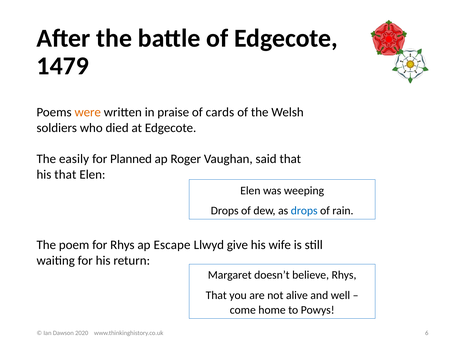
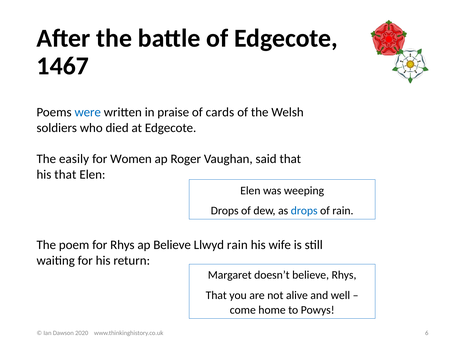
1479: 1479 -> 1467
were colour: orange -> blue
Planned: Planned -> Women
ap Escape: Escape -> Believe
Llwyd give: give -> rain
